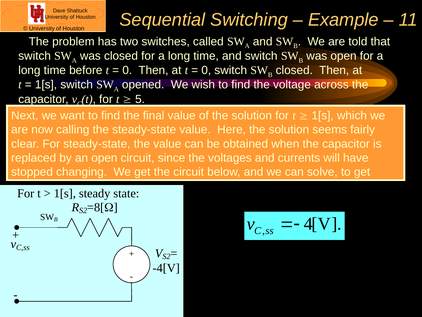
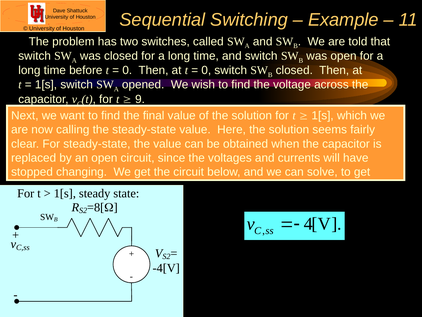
5: 5 -> 9
